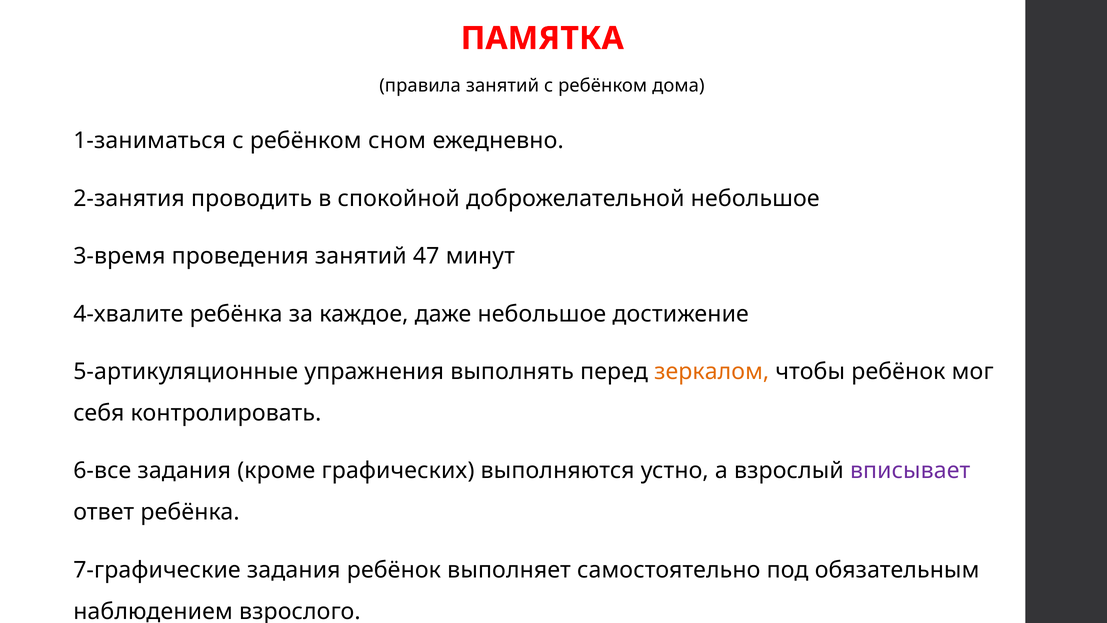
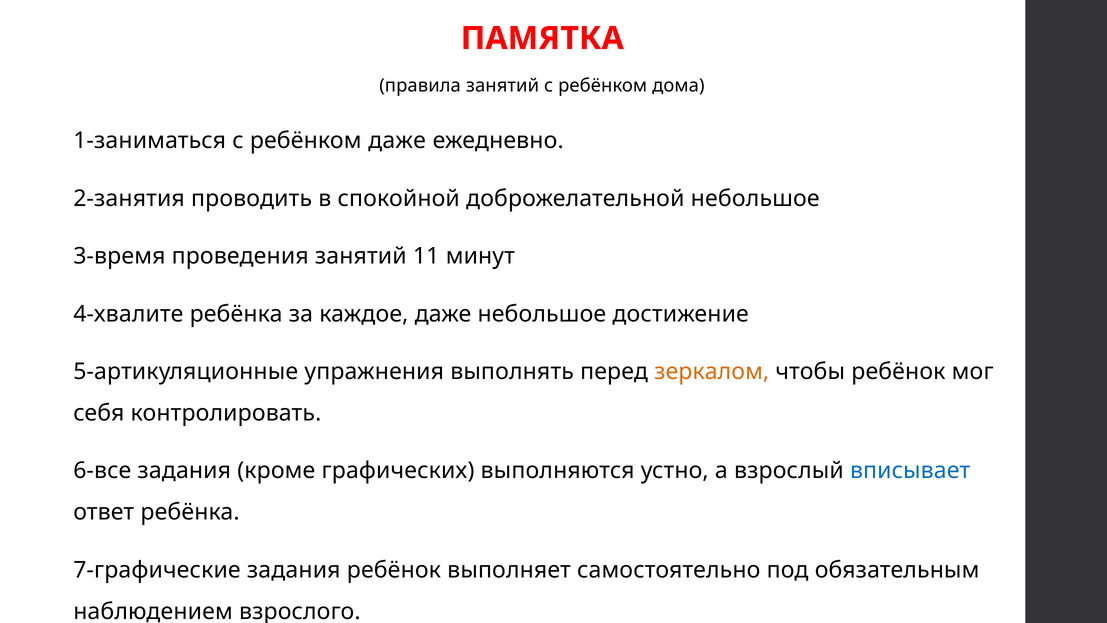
ребёнком сном: сном -> даже
47: 47 -> 11
вписывает colour: purple -> blue
